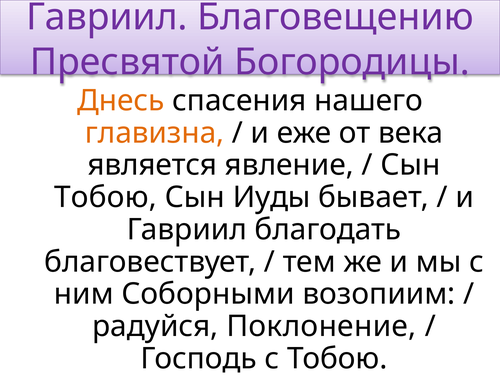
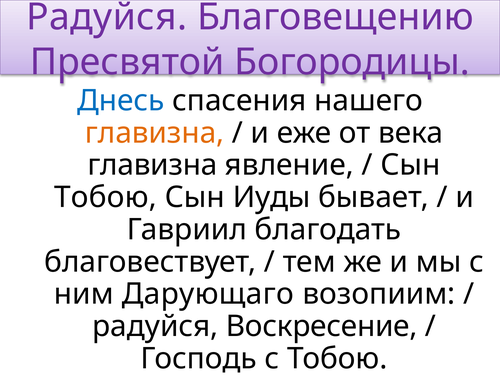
Гавриил at (107, 17): Гавриил -> Радуйся
Днесь colour: orange -> blue
является at (152, 165): является -> главизна
Соборными: Соборными -> Дарующаго
Поклонение: Поклонение -> Воскресение
